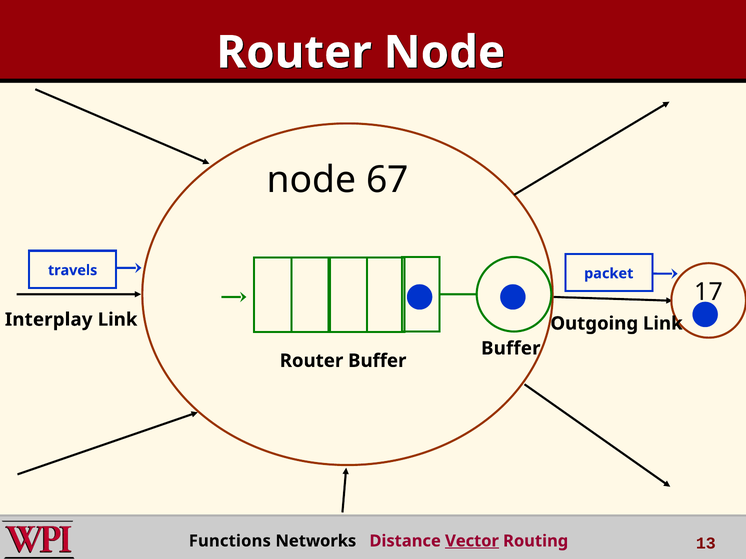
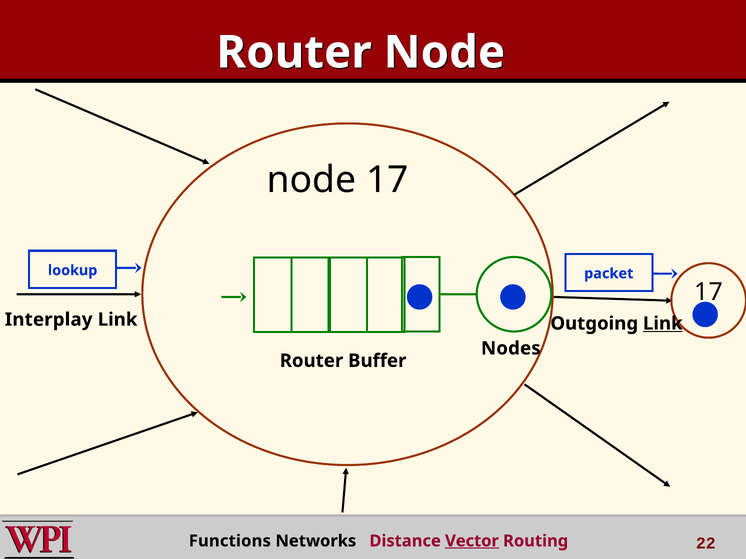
node 67: 67 -> 17
travels: travels -> lookup
Link at (663, 324) underline: none -> present
Buffer at (511, 349): Buffer -> Nodes
13: 13 -> 22
